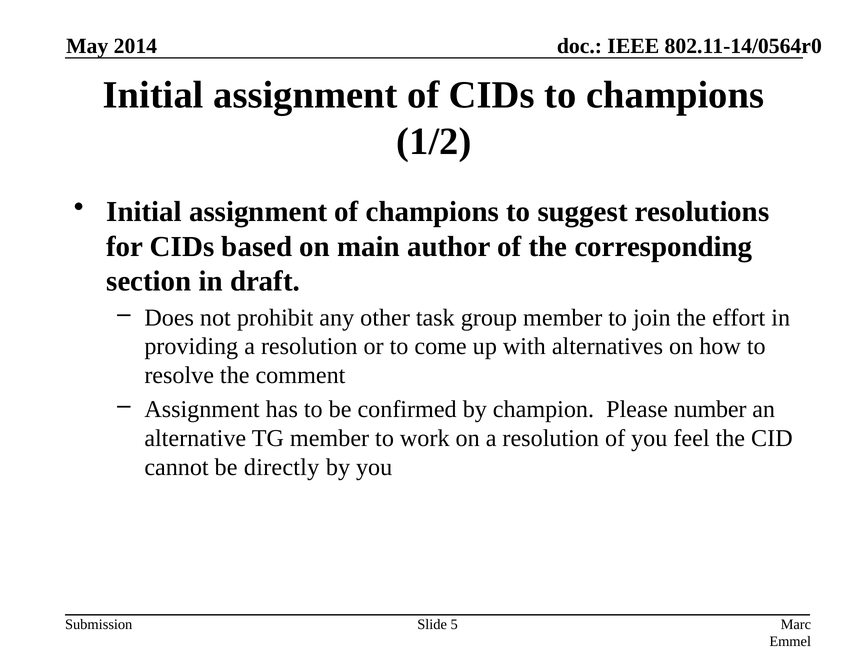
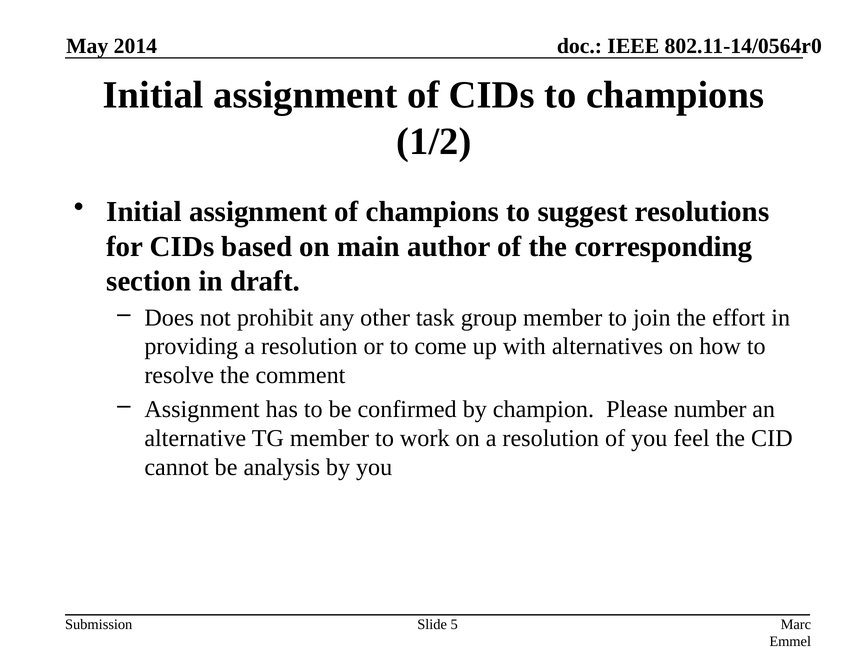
directly: directly -> analysis
